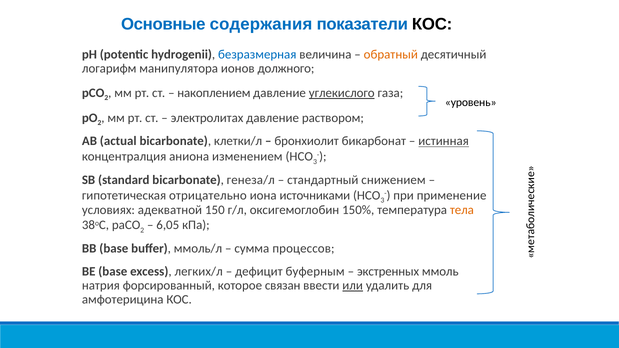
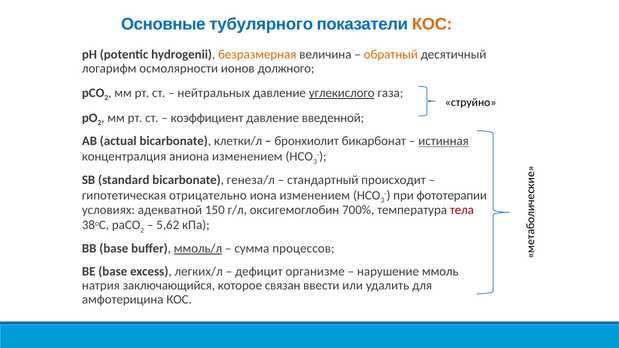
содержания: содержания -> тубулярного
КОС at (432, 24) colour: black -> orange
безразмерная colour: blue -> orange
манипулятора: манипулятора -> осмолярности
накоплением: накоплением -> нейтральных
уровень: уровень -> струйно
электролитах: электролитах -> коэффициент
раствором: раствором -> введенной
снижением: снижением -> происходит
иона источниками: источниками -> изменением
применение: применение -> фототерапии
150%: 150% -> 700%
тела colour: orange -> red
6,05: 6,05 -> 5,62
ммоль/л underline: none -> present
буферным: буферным -> организме
экстренных: экстренных -> нарушение
форсированный: форсированный -> заключающийся
или underline: present -> none
